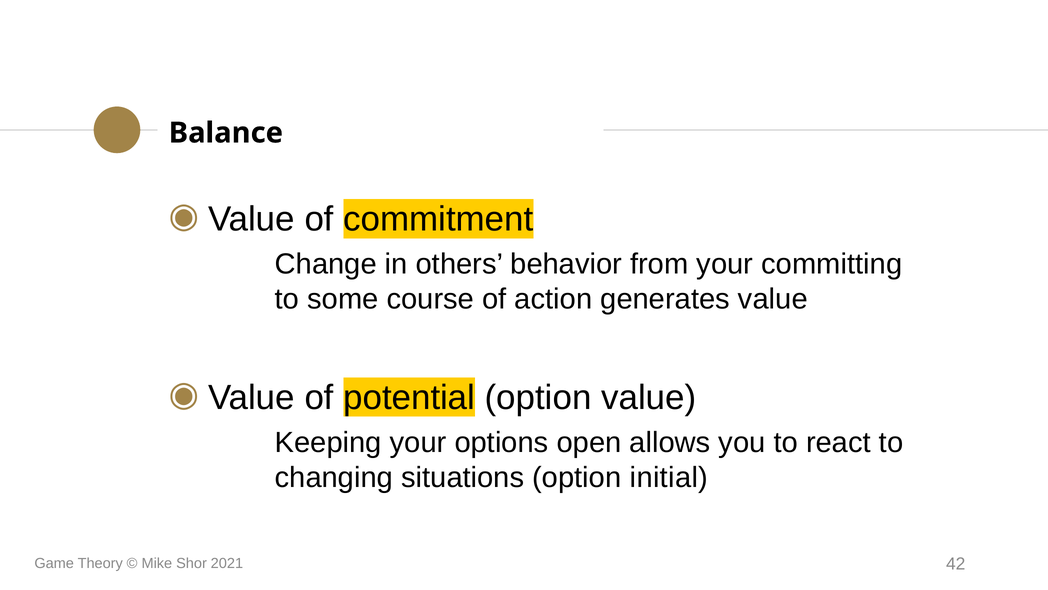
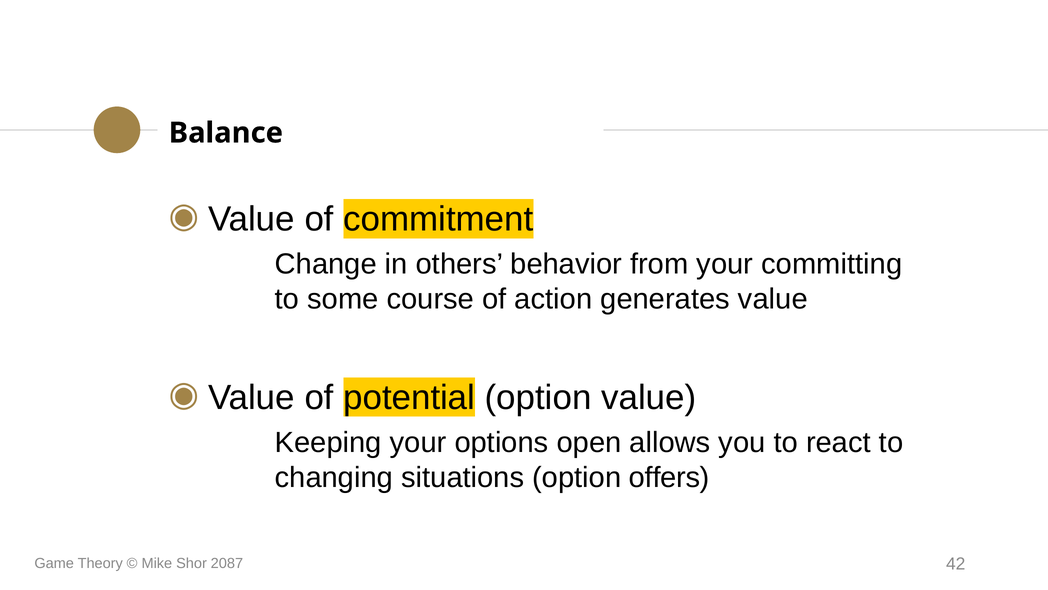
initial: initial -> offers
2021: 2021 -> 2087
